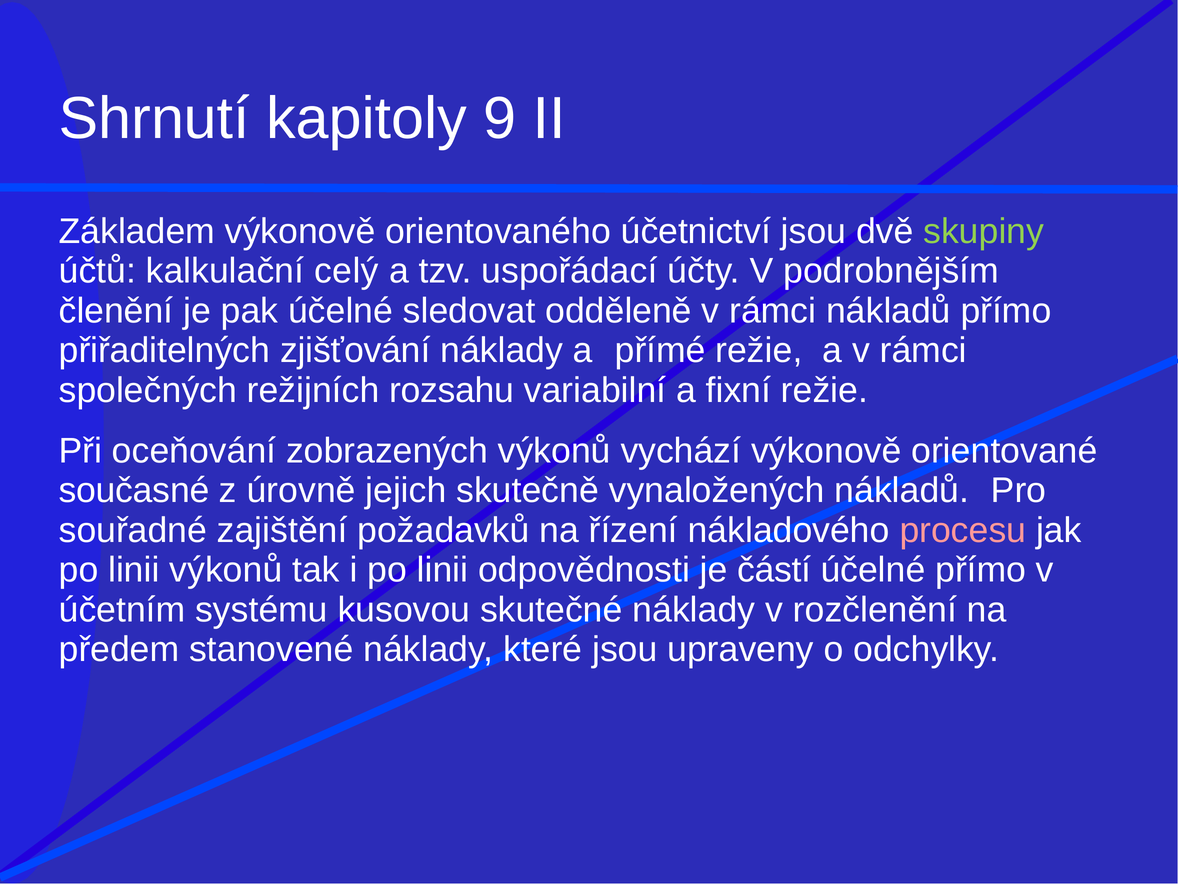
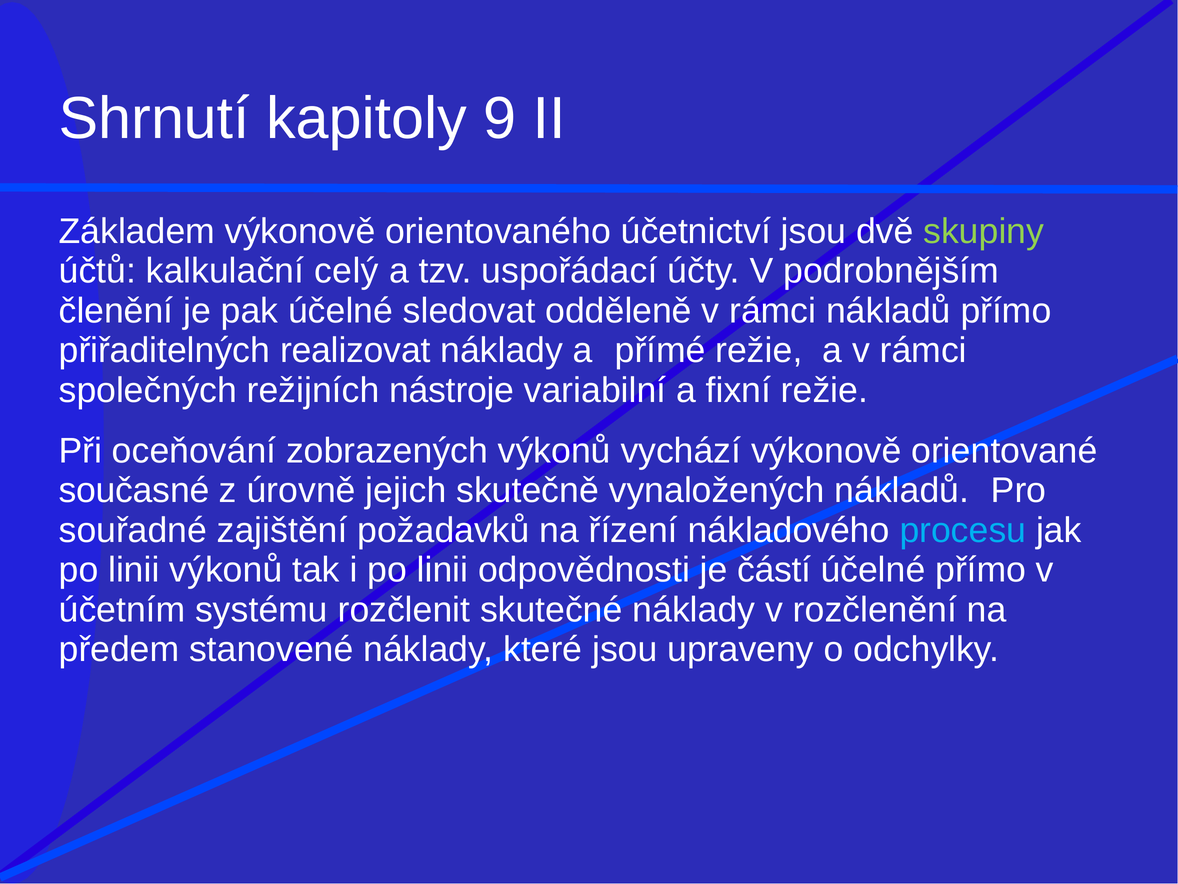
zjišťování: zjišťování -> realizovat
rozsahu: rozsahu -> nástroje
procesu colour: pink -> light blue
kusovou: kusovou -> rozčlenit
